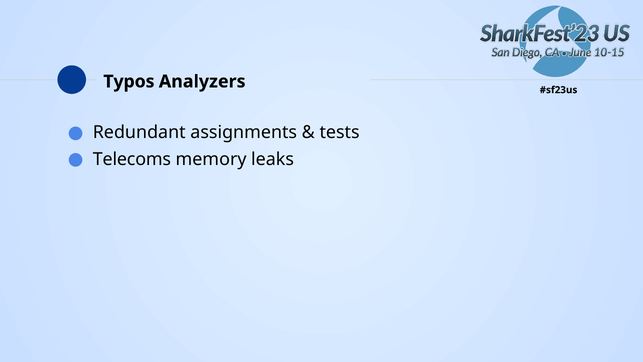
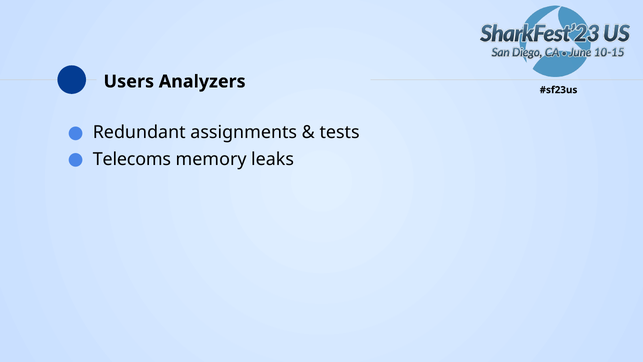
Typos: Typos -> Users
